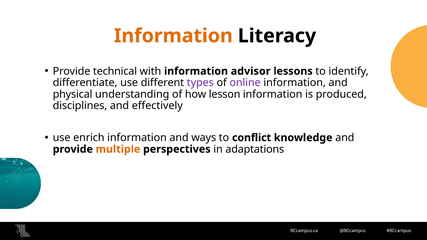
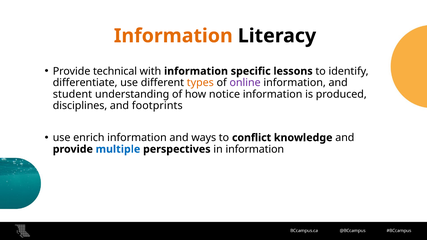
advisor: advisor -> specific
types colour: purple -> orange
physical: physical -> student
lesson: lesson -> notice
effectively: effectively -> footprints
multiple colour: orange -> blue
in adaptations: adaptations -> information
